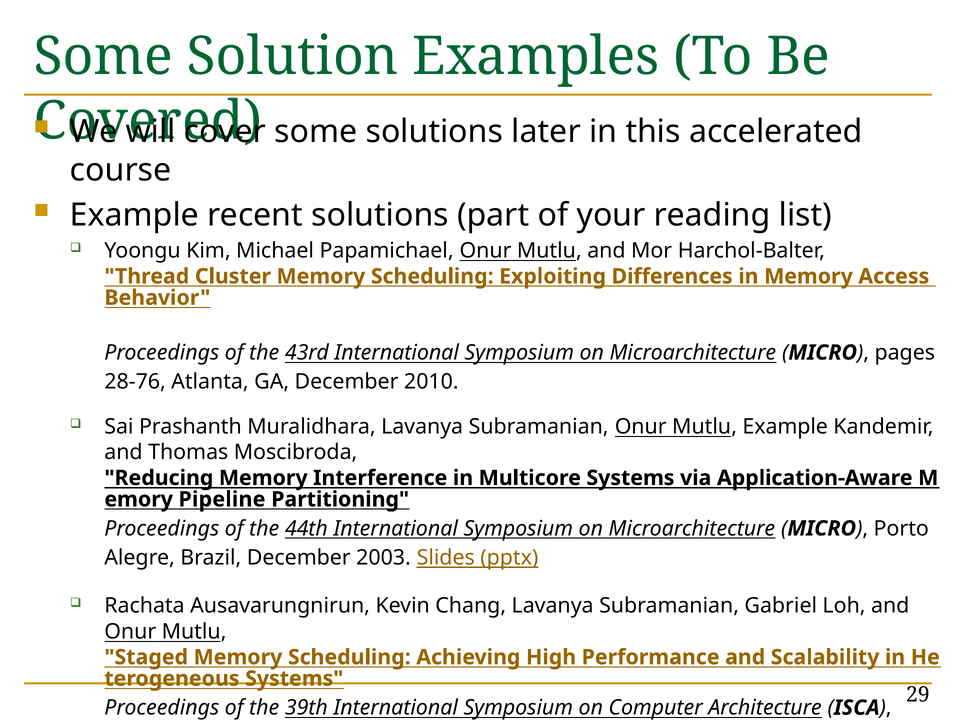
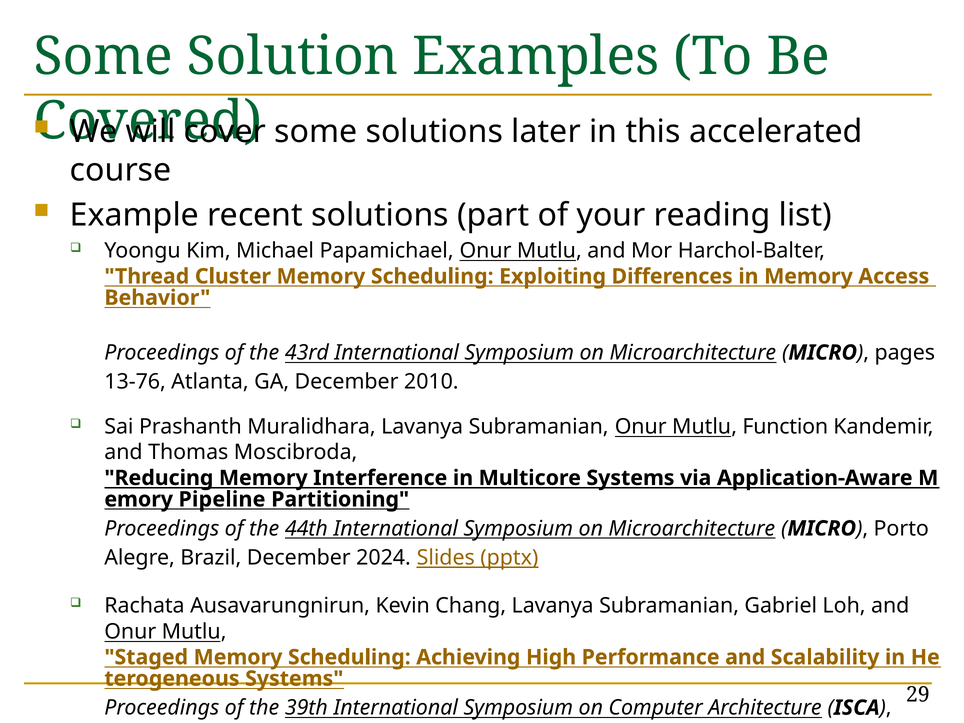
28-76: 28-76 -> 13-76
Mutlu Example: Example -> Function
2003: 2003 -> 2024
